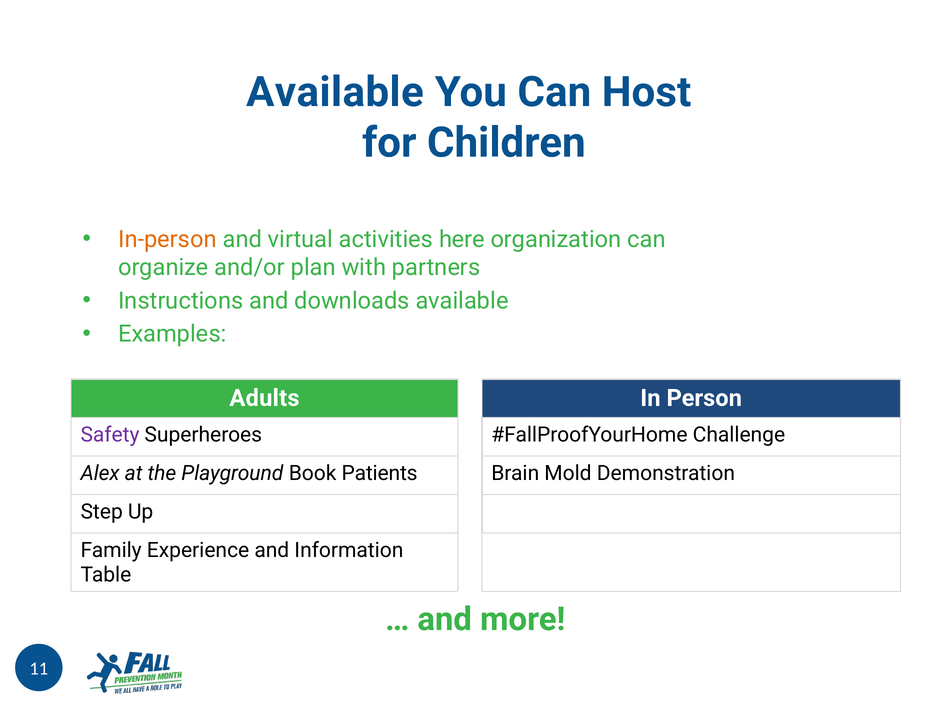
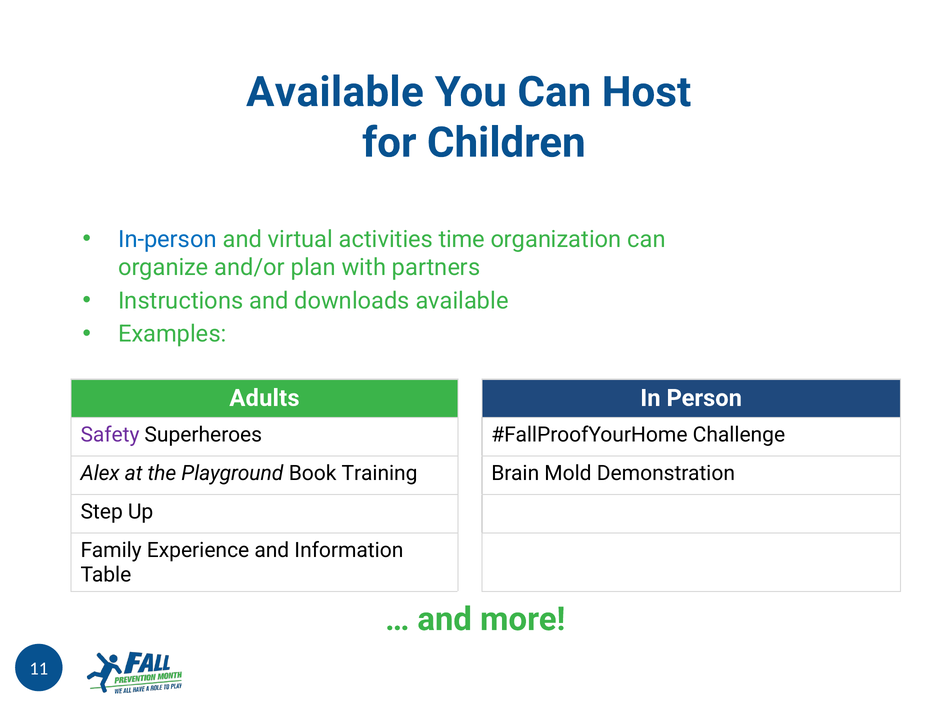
In-person colour: orange -> blue
here: here -> time
Patients: Patients -> Training
